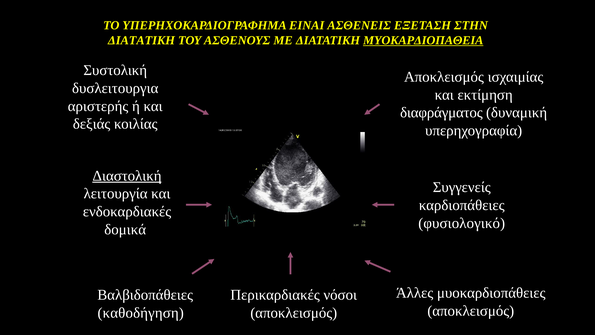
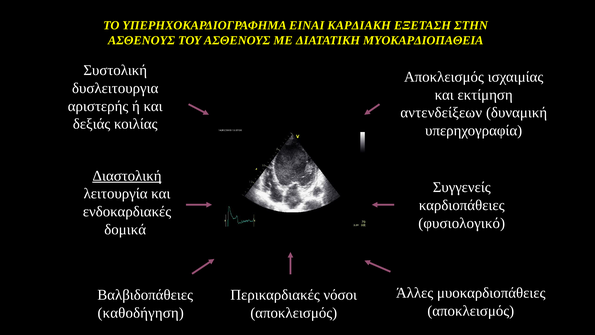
ΑΣΘΕΝΕΙΣ: ΑΣΘΕΝΕΙΣ -> ΚΑΡΔΙΑΚΗ
ΔΙΑΤΑΤΙΚΗ at (141, 40): ΔΙΑΤΑΤΙΚΗ -> ΑΣΘΕΝΟΥΣ
ΜΥΟΚΑΡΔΙΟΠΑΘΕΙΑ underline: present -> none
διαφράγματος: διαφράγματος -> αντενδείξεων
